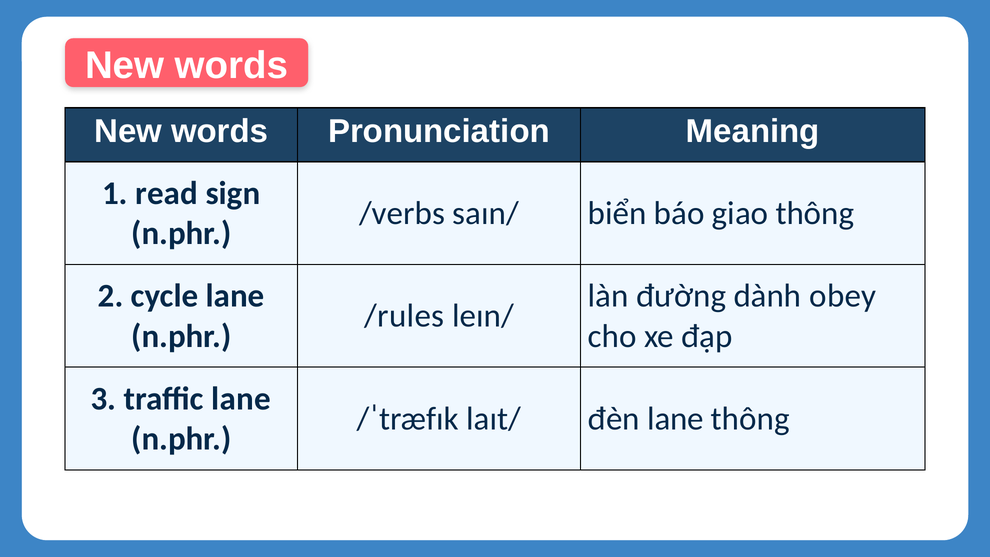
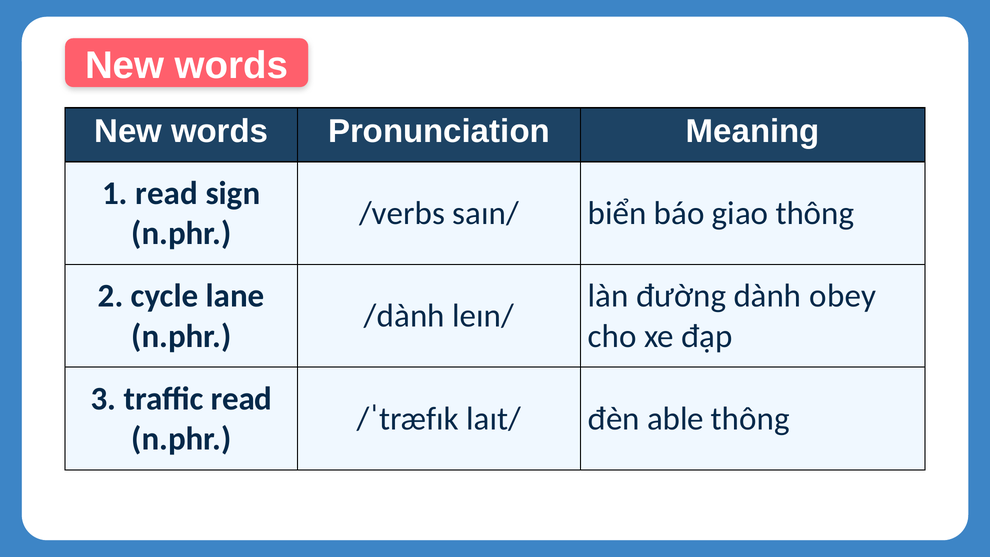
/rules: /rules -> /dành
traffic lane: lane -> read
đèn lane: lane -> able
